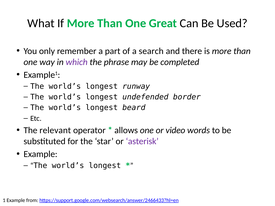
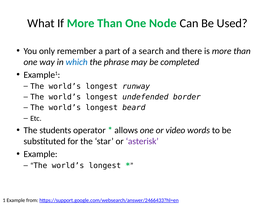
Great: Great -> Node
which colour: purple -> blue
relevant: relevant -> students
